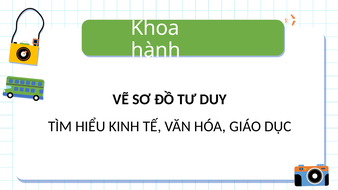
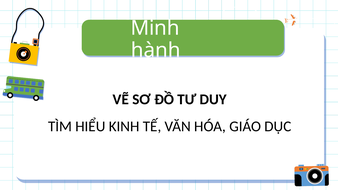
Khoa: Khoa -> Minh
